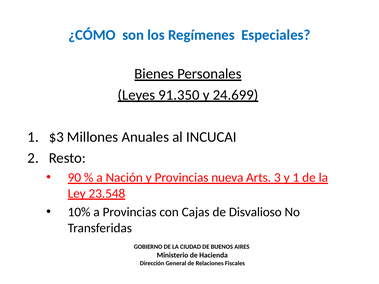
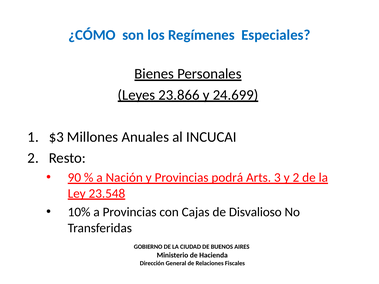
91.350: 91.350 -> 23.866
nueva: nueva -> podrá
y 1: 1 -> 2
